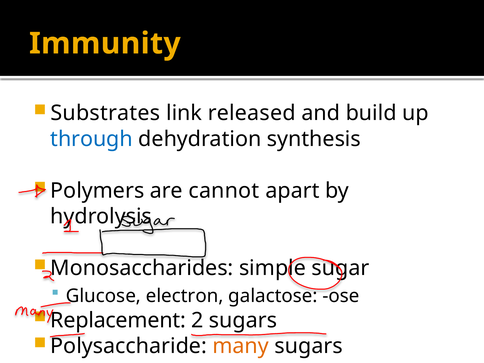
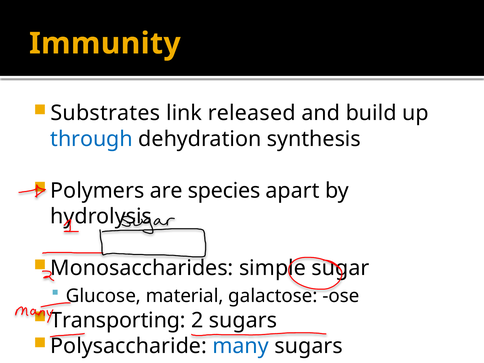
cannot: cannot -> species
electron: electron -> material
Replacement: Replacement -> Transporting
many colour: orange -> blue
